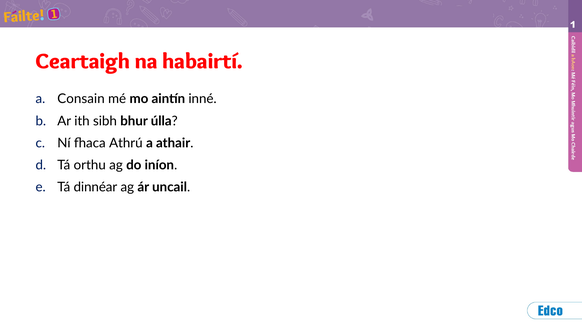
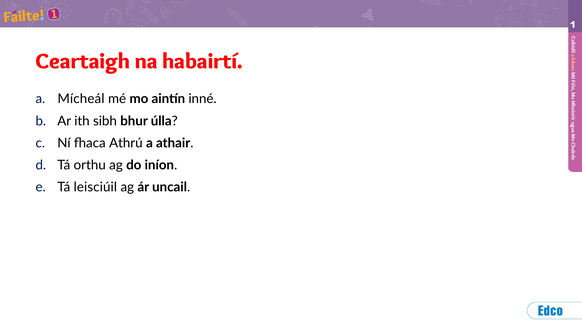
Consain: Consain -> Mícheál
dinnéar: dinnéar -> leisciúil
